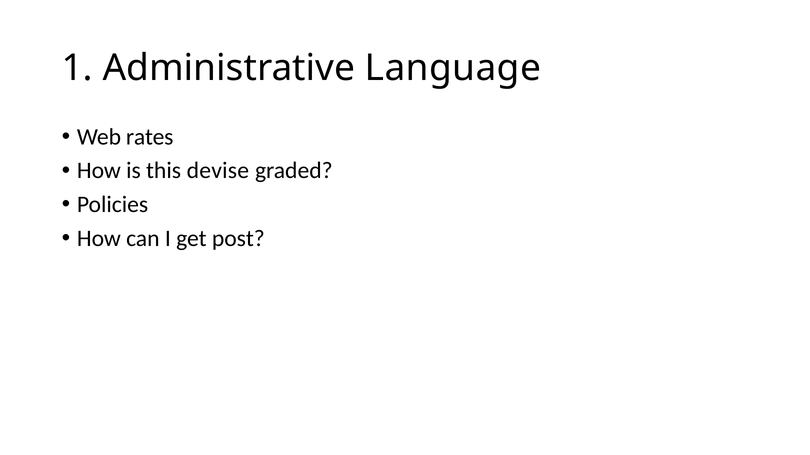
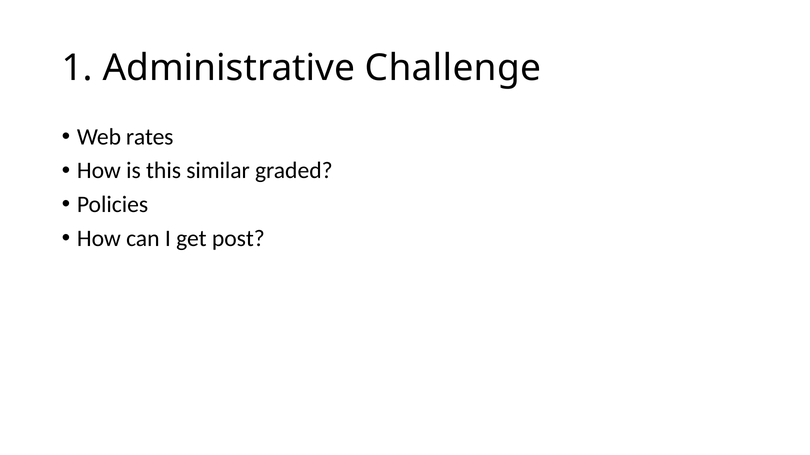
Language: Language -> Challenge
devise: devise -> similar
